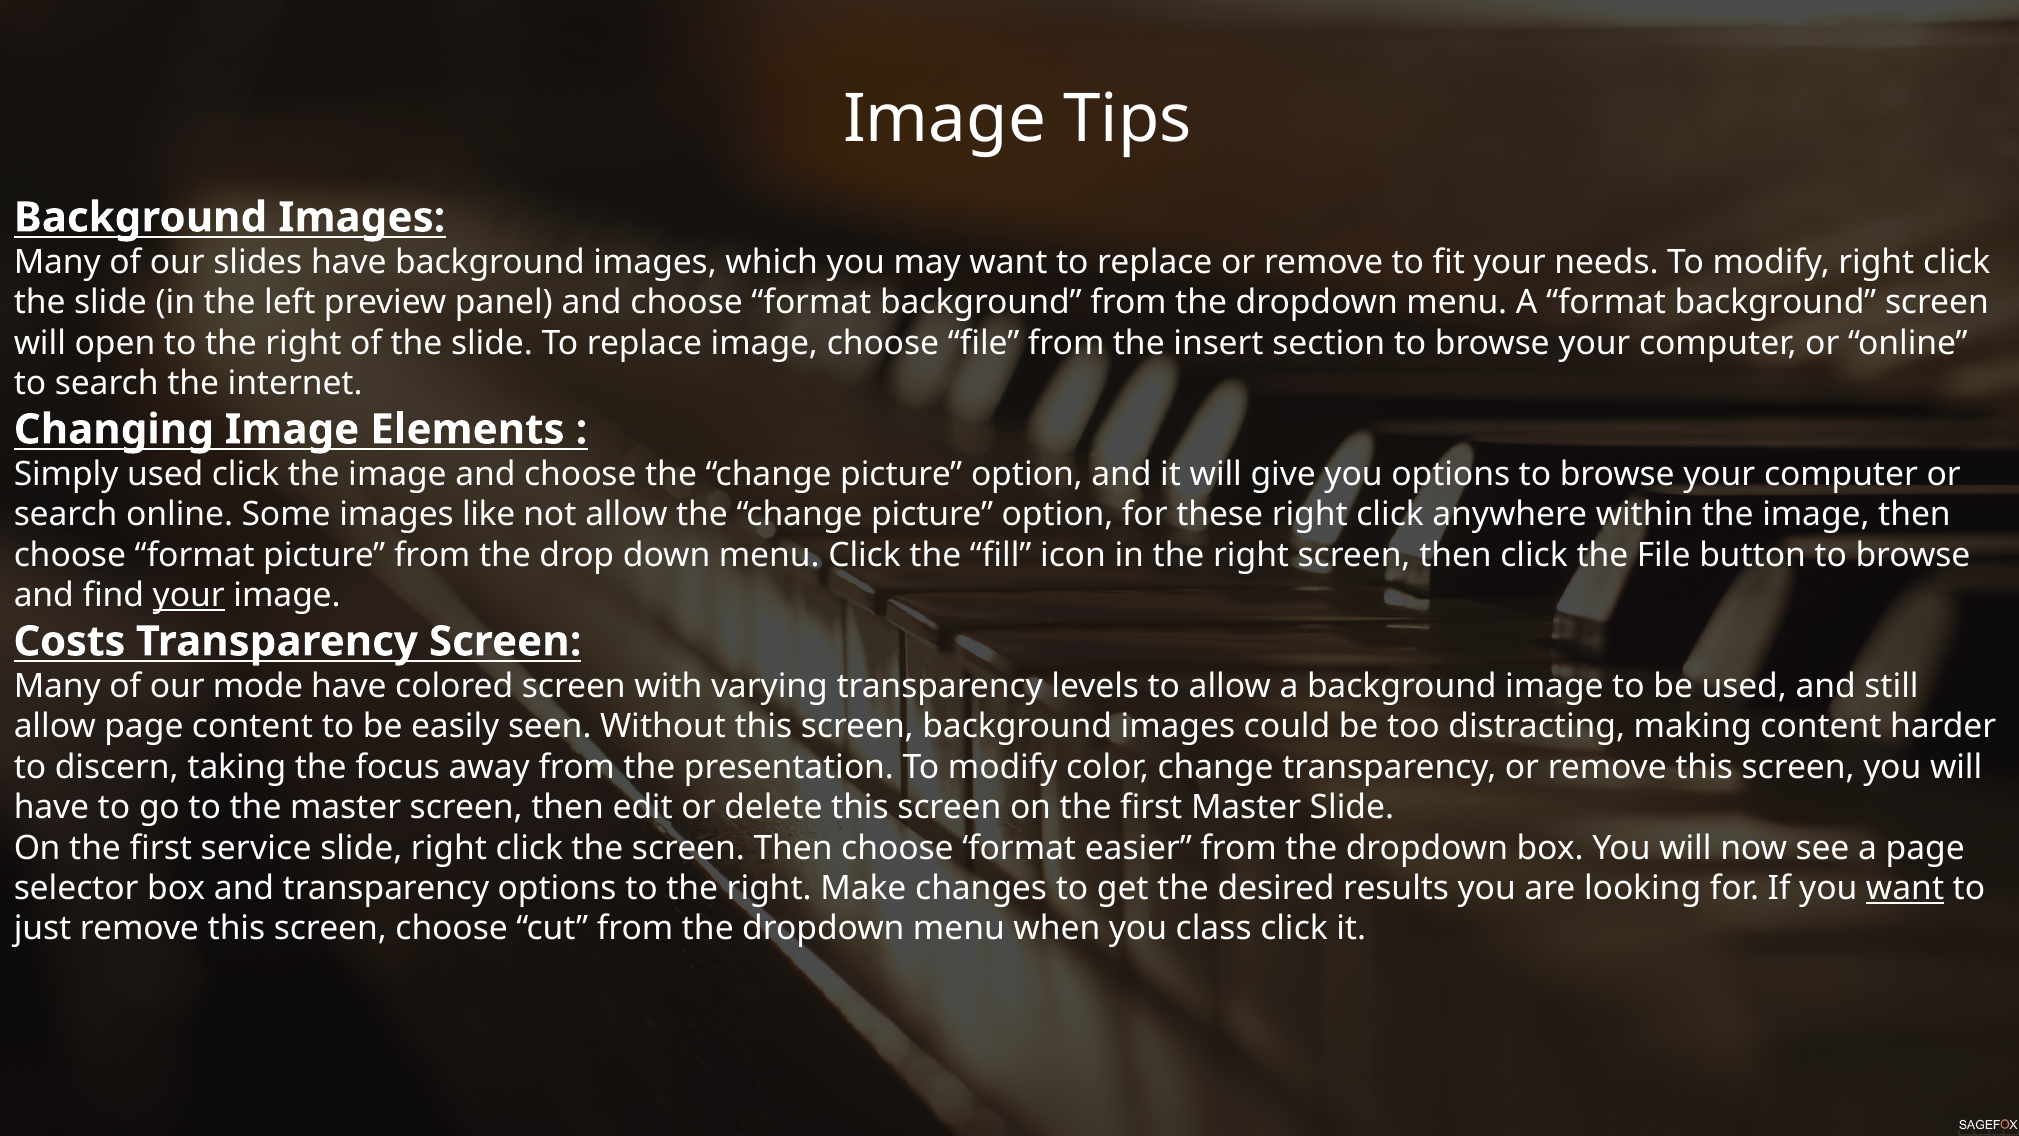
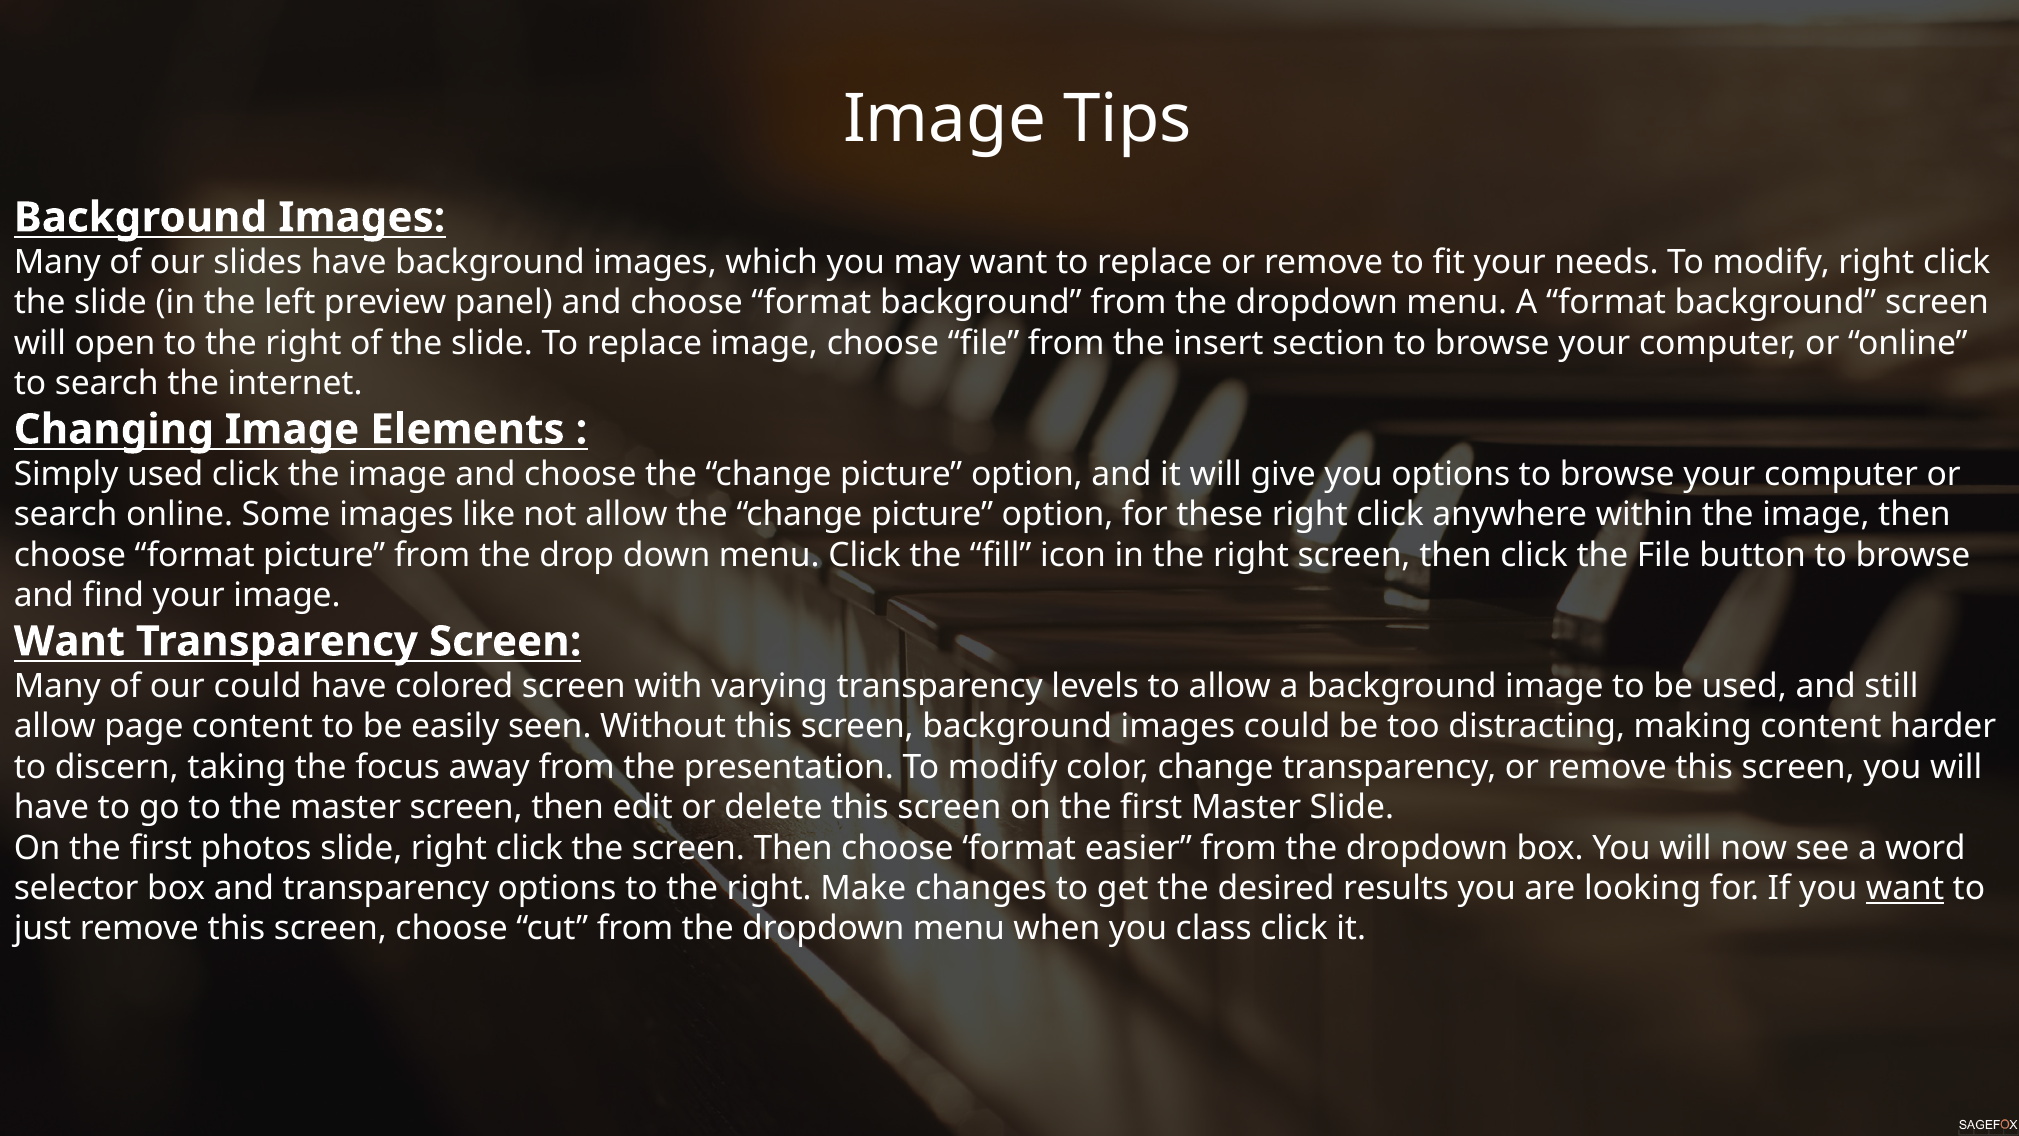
your at (189, 595) underline: present -> none
Costs at (69, 641): Costs -> Want
our mode: mode -> could
service: service -> photos
a page: page -> word
